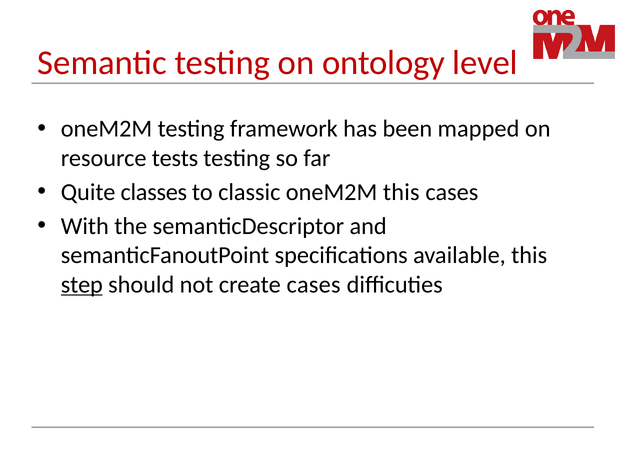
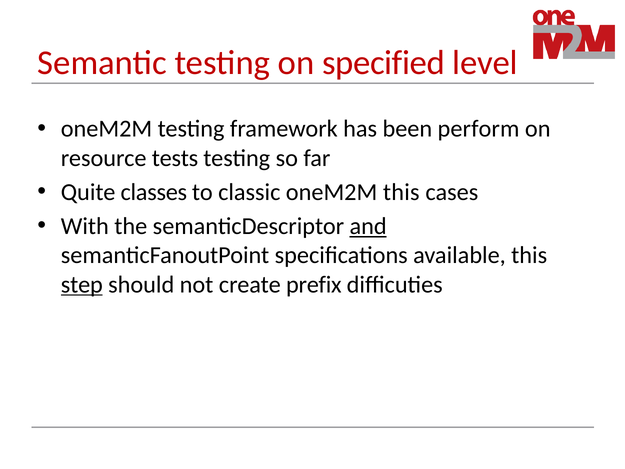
ontology: ontology -> specified
mapped: mapped -> perform
and underline: none -> present
create cases: cases -> prefix
